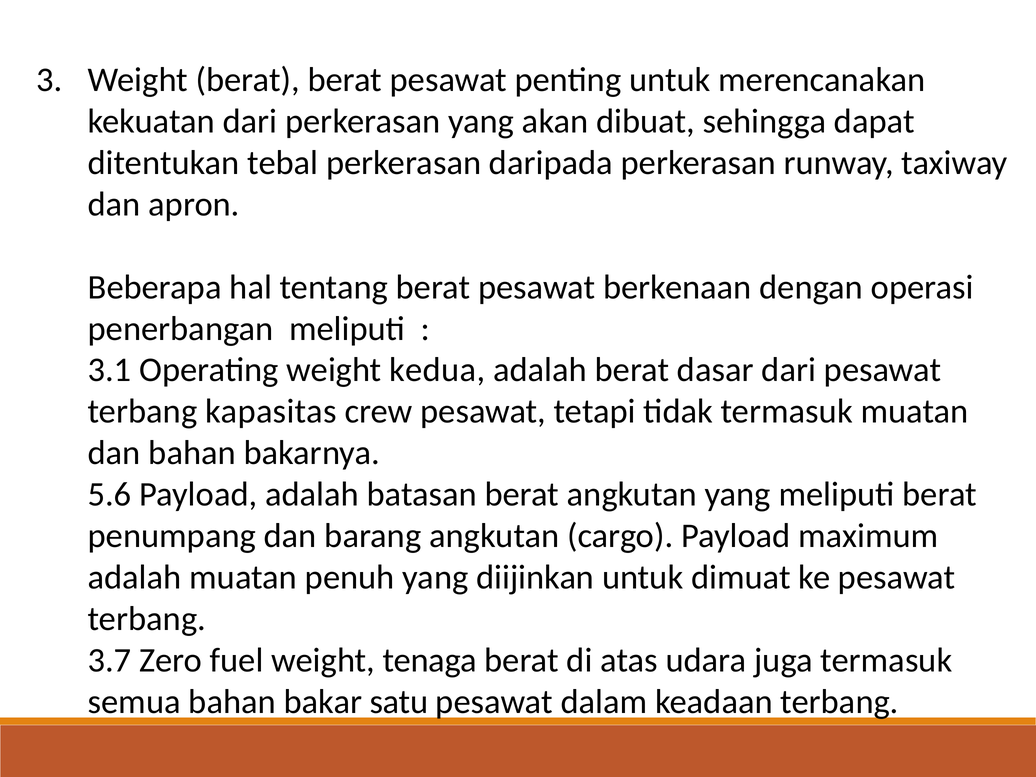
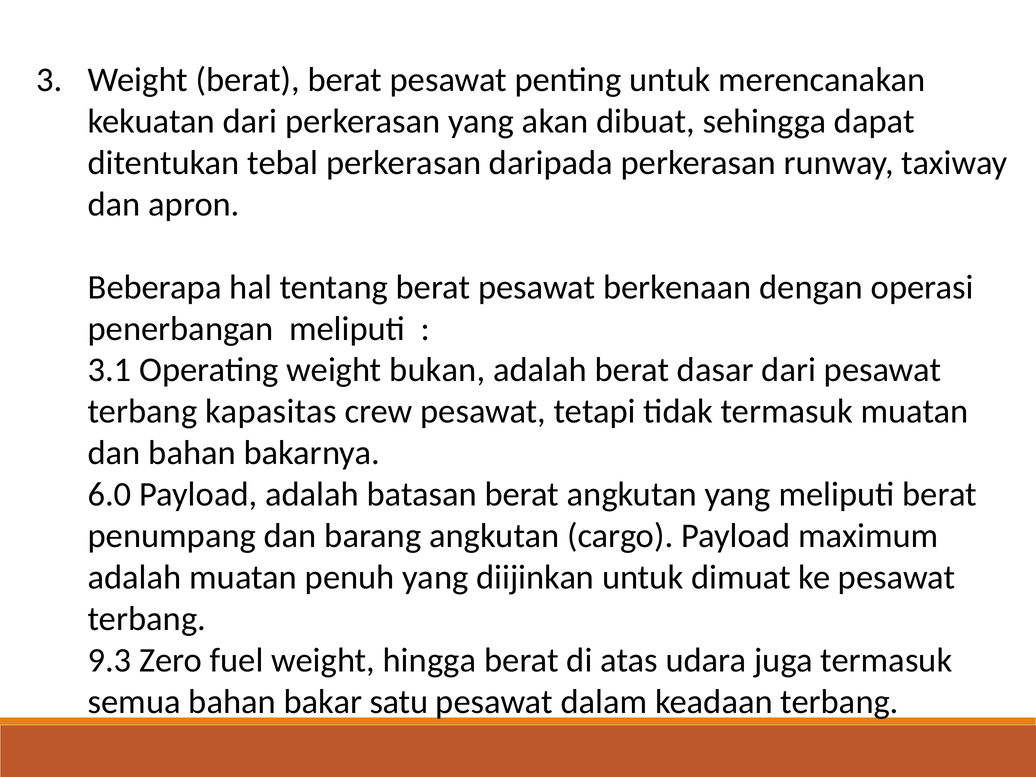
kedua: kedua -> bukan
5.6: 5.6 -> 6.0
3.7: 3.7 -> 9.3
tenaga: tenaga -> hingga
